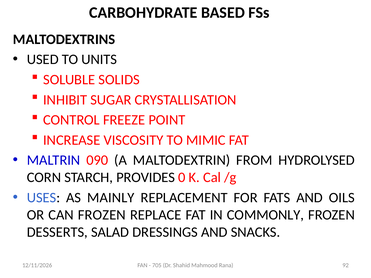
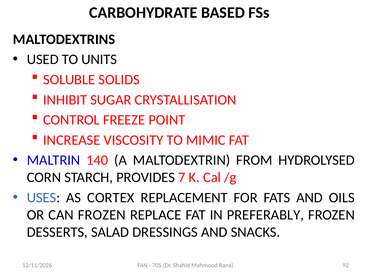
090: 090 -> 140
0: 0 -> 7
MAINLY: MAINLY -> CORTEX
COMMONLY: COMMONLY -> PREFERABLY
